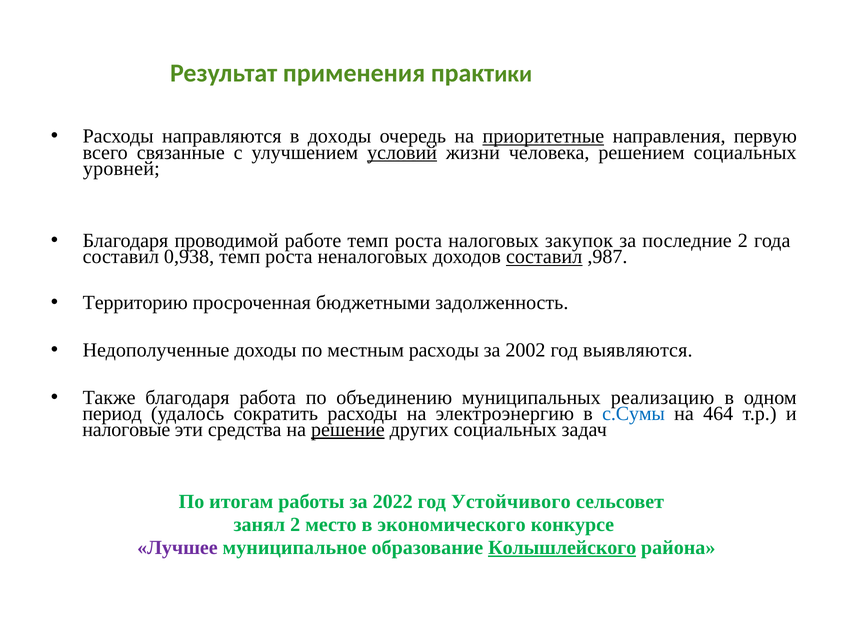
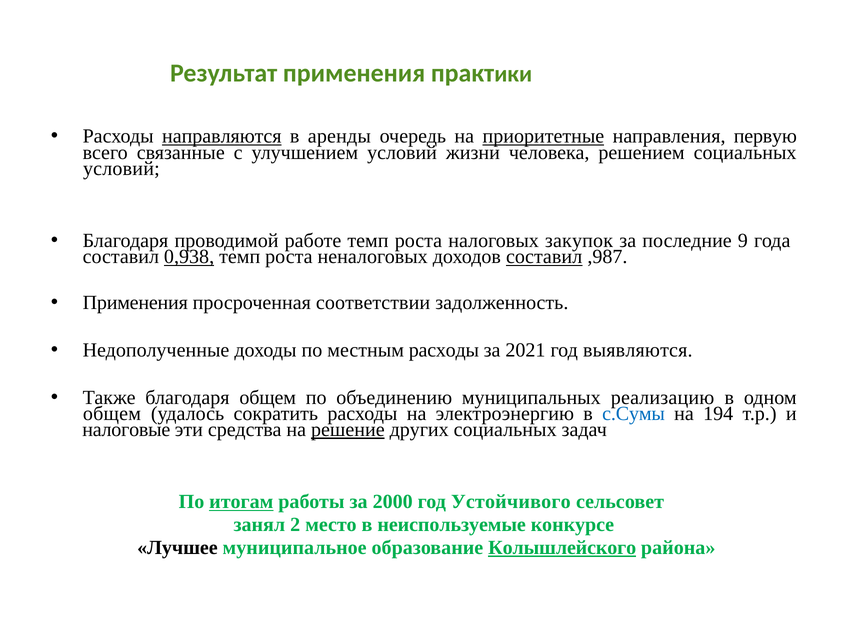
направляются underline: none -> present
в доходы: доходы -> аренды
условий at (402, 152) underline: present -> none
уровней at (121, 169): уровней -> условий
последние 2: 2 -> 9
0,938 underline: none -> present
Территорию at (135, 303): Территорию -> Применения
бюджетными: бюджетными -> соответствии
2002: 2002 -> 2021
благодаря работа: работа -> общем
период at (112, 414): период -> общем
464: 464 -> 194
итогам underline: none -> present
2022: 2022 -> 2000
экономического: экономического -> неиспользуемые
Лучшее colour: purple -> black
